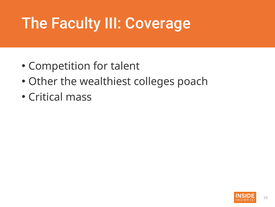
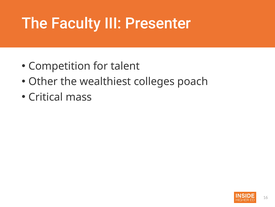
Coverage: Coverage -> Presenter
